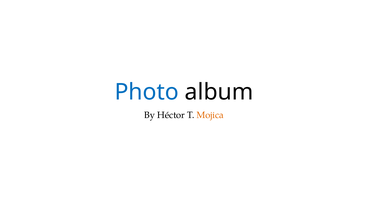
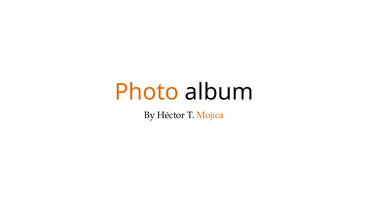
Photo colour: blue -> orange
